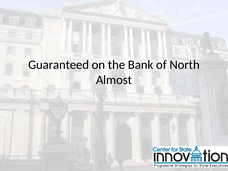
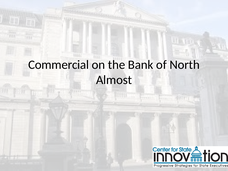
Guaranteed: Guaranteed -> Commercial
